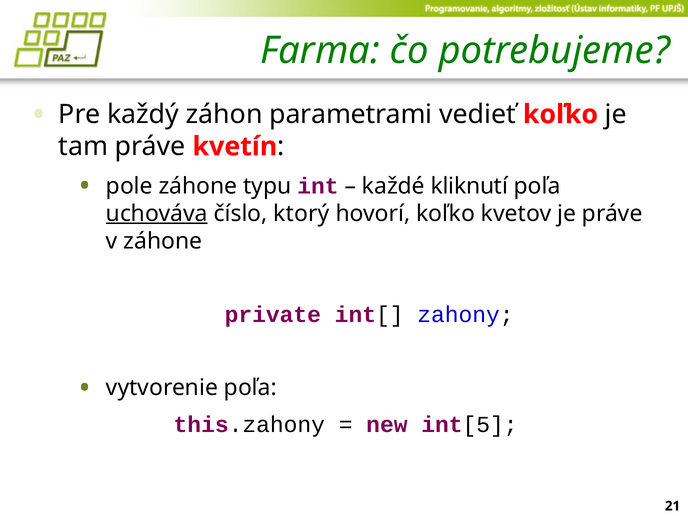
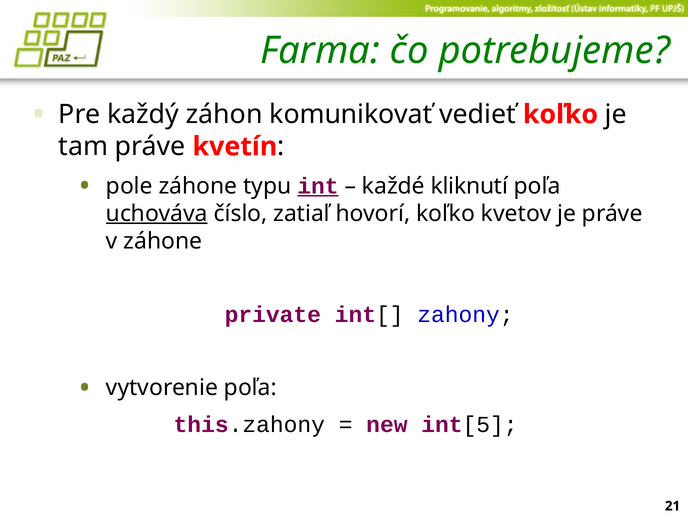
parametrami: parametrami -> komunikovať
int underline: none -> present
ktorý: ktorý -> zatiaľ
